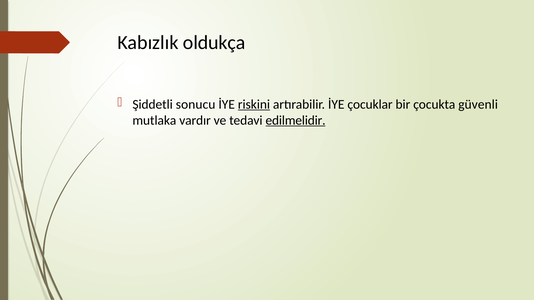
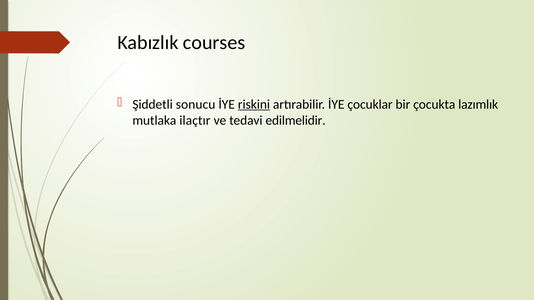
oldukça: oldukça -> courses
güvenli: güvenli -> lazımlık
vardır: vardır -> ilaçtır
edilmelidir underline: present -> none
